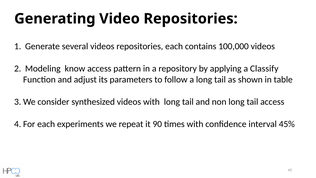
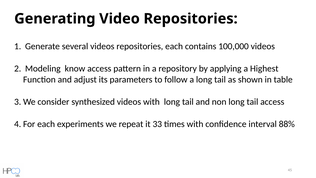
Classify: Classify -> Highest
90: 90 -> 33
45%: 45% -> 88%
